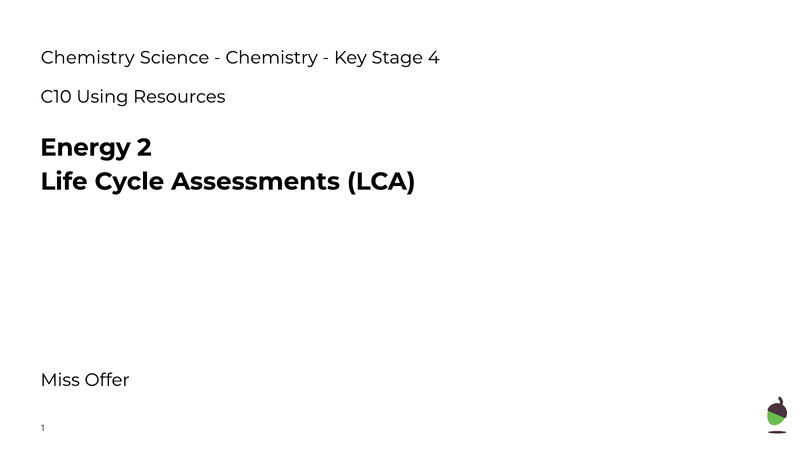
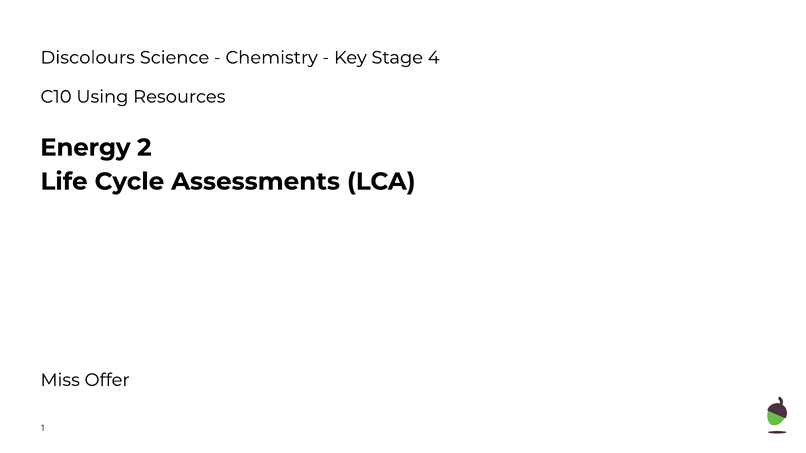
Chemistry at (88, 58): Chemistry -> Discolours
